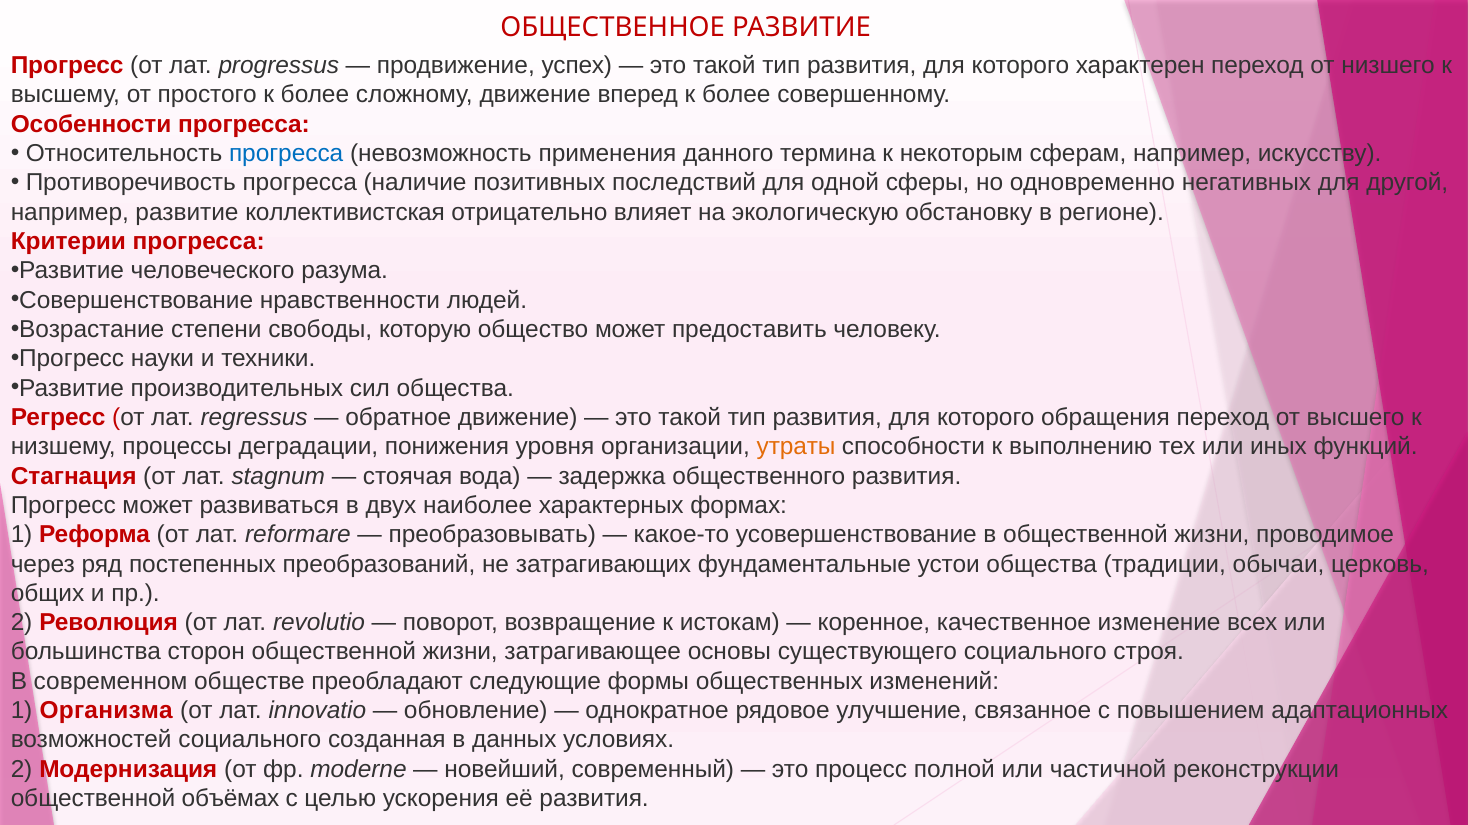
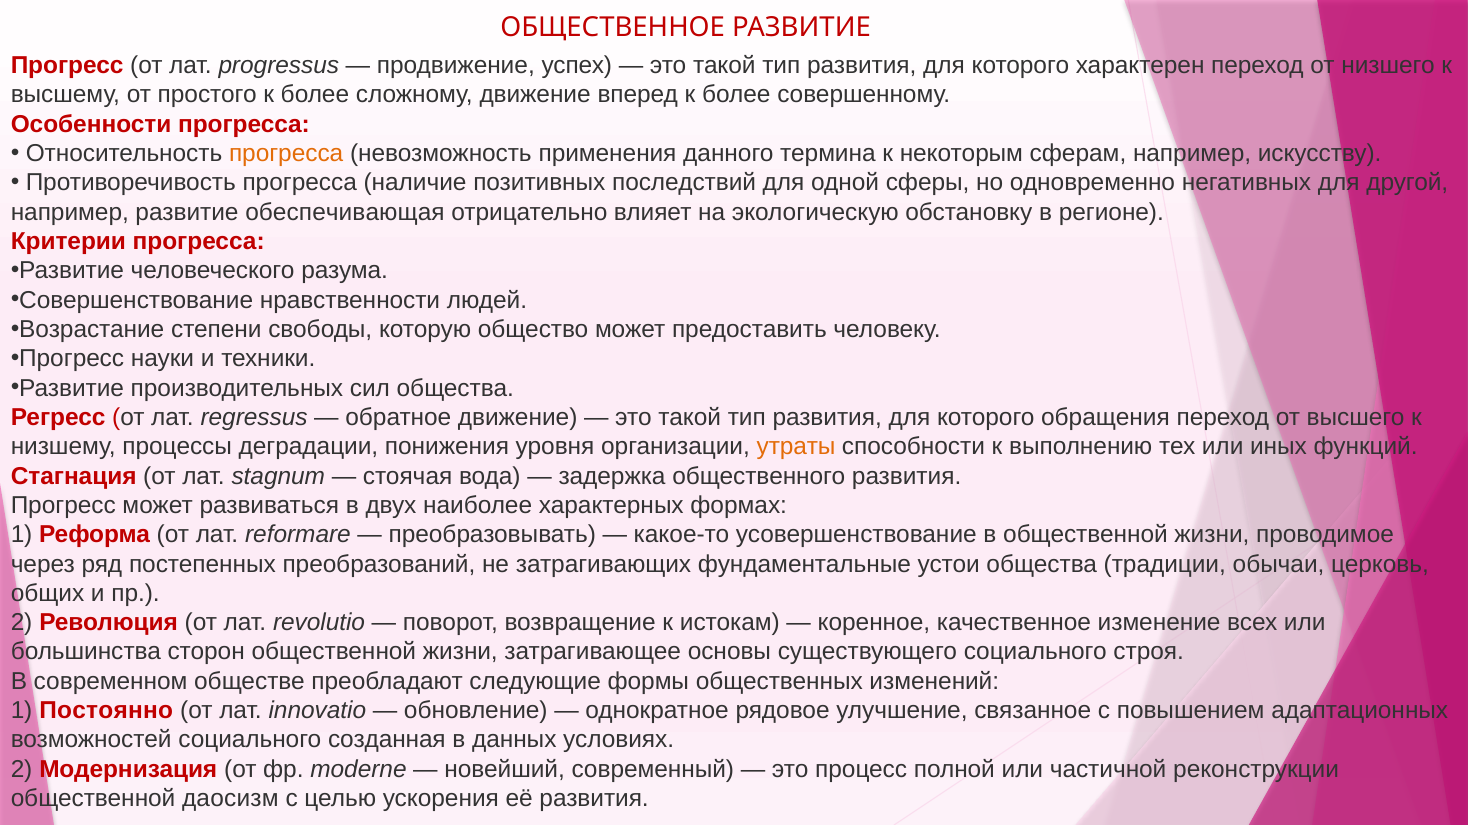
прогресса at (286, 154) colour: blue -> orange
коллективистская: коллективистская -> обеспечивающая
Организма: Организма -> Постоянно
объёмах: объёмах -> даосизм
